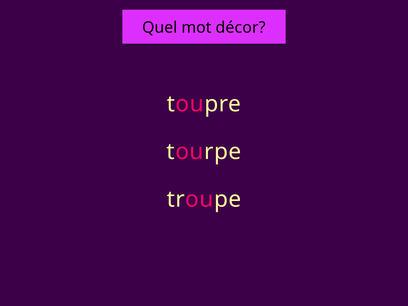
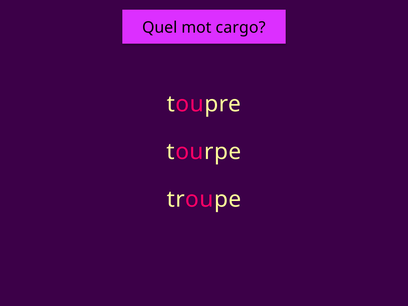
décor: décor -> cargo
